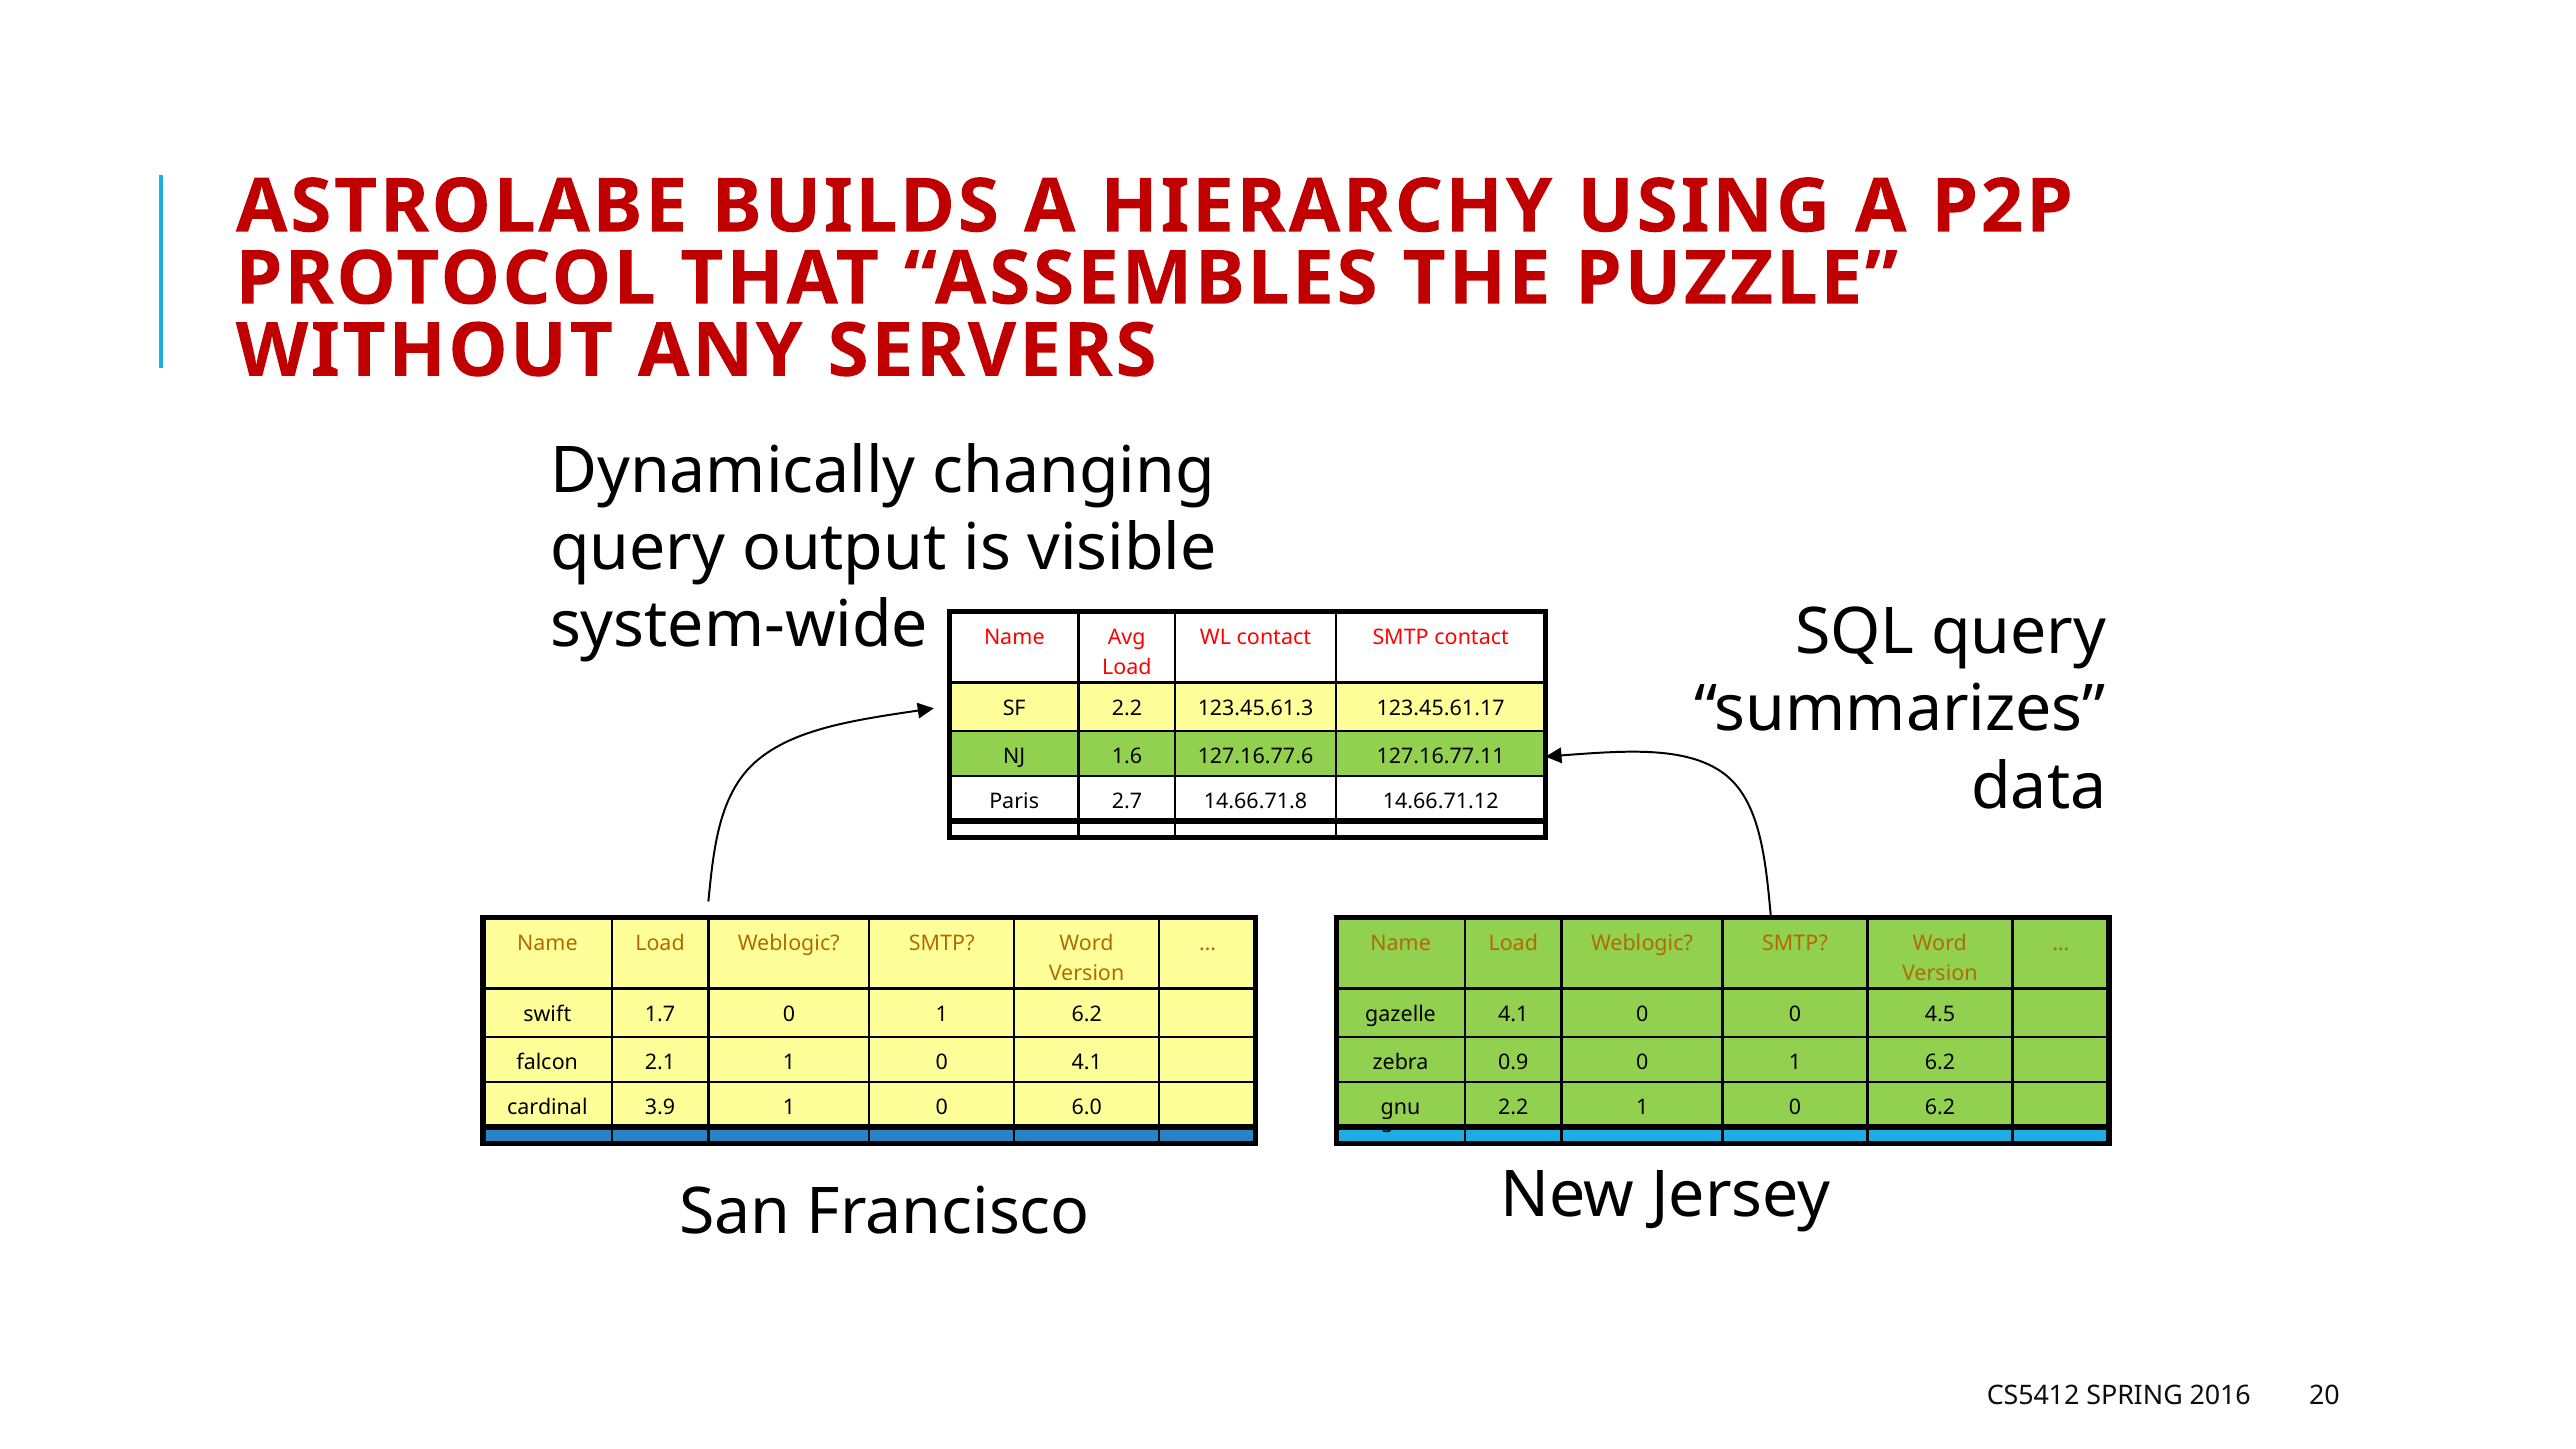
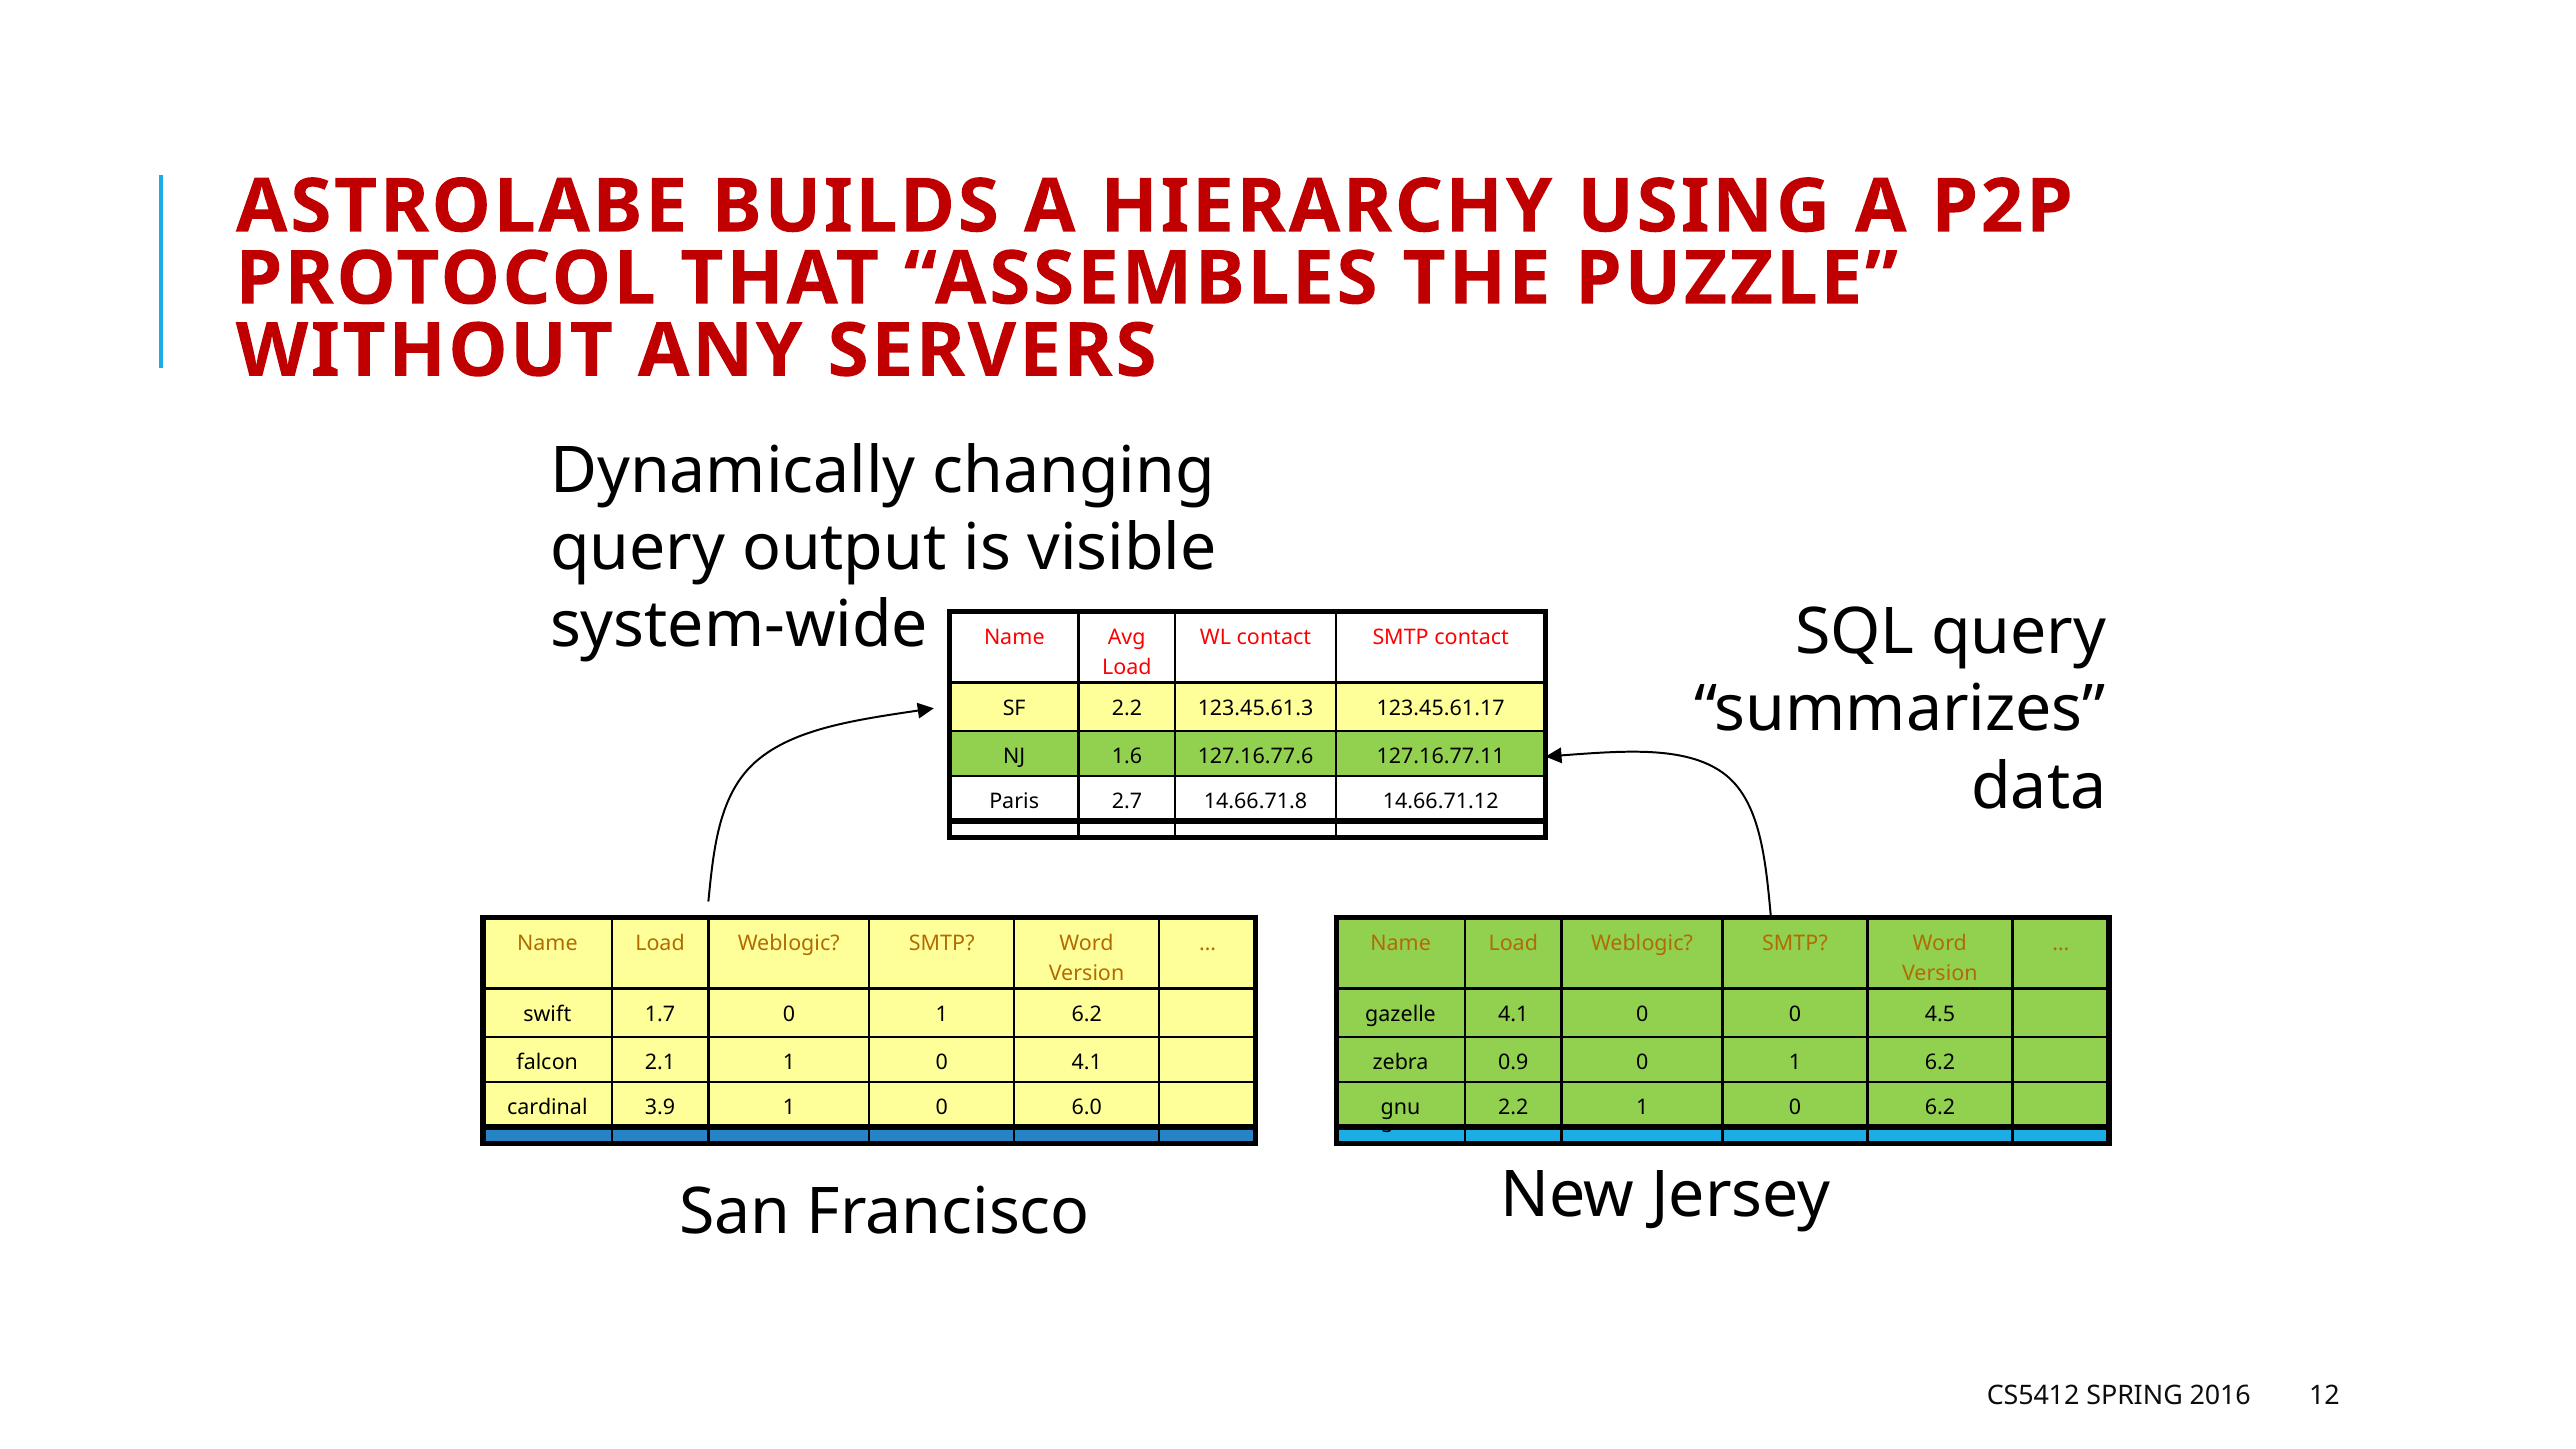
20: 20 -> 12
